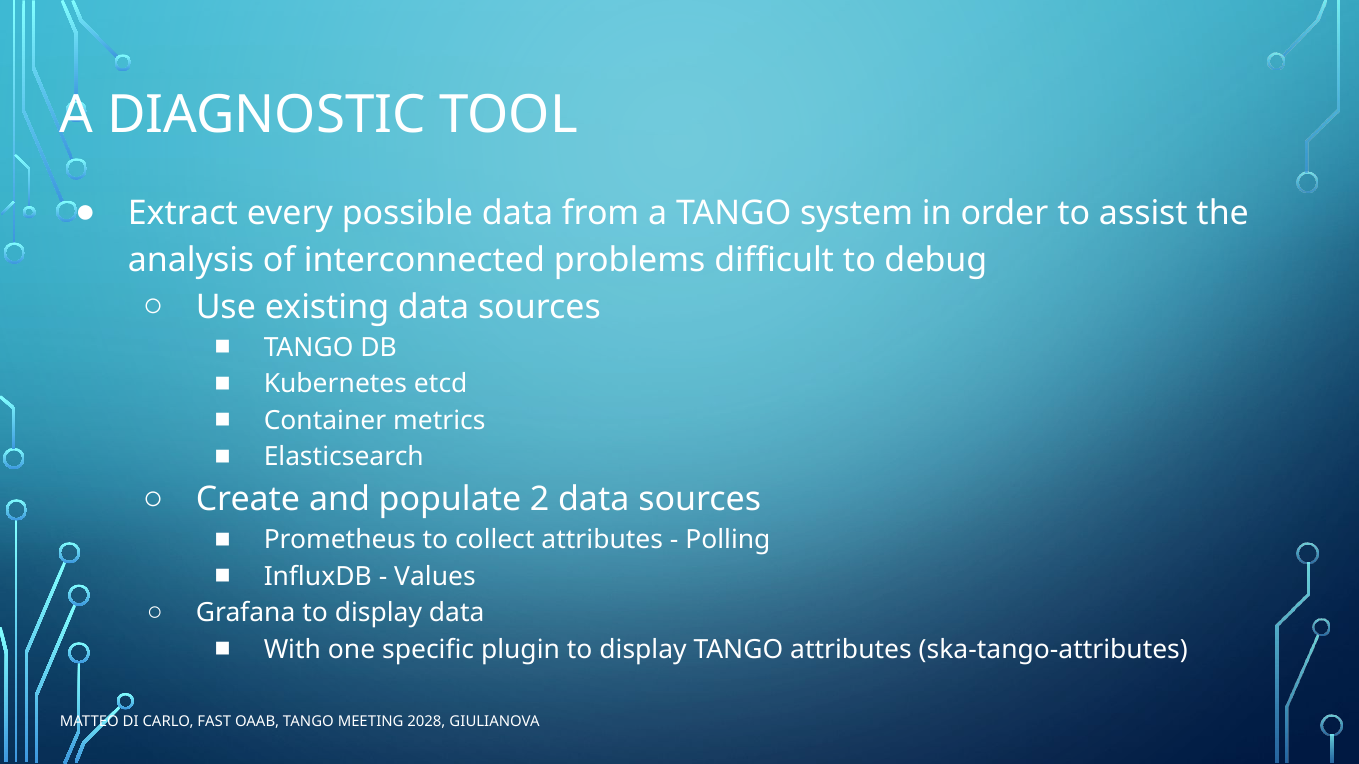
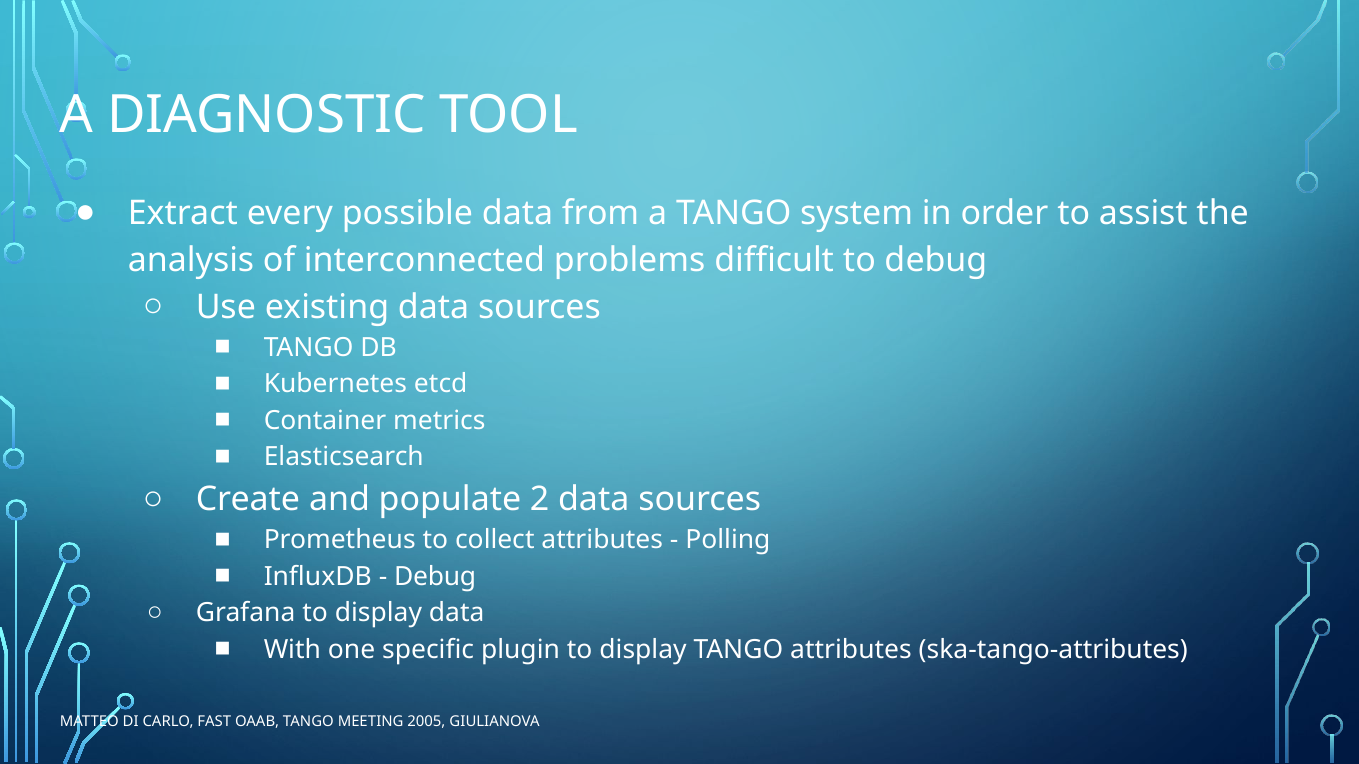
Values at (435, 577): Values -> Debug
2028: 2028 -> 2005
